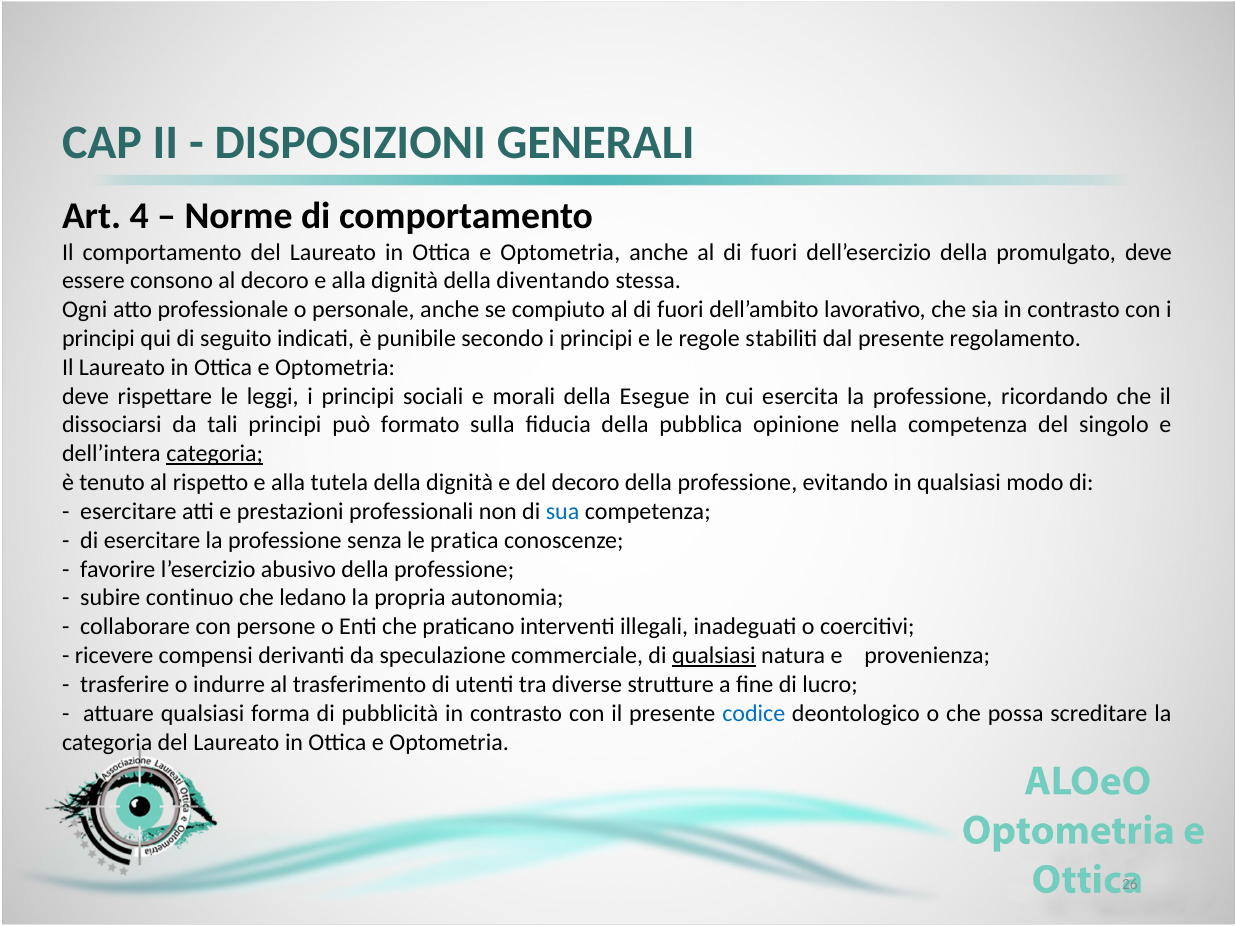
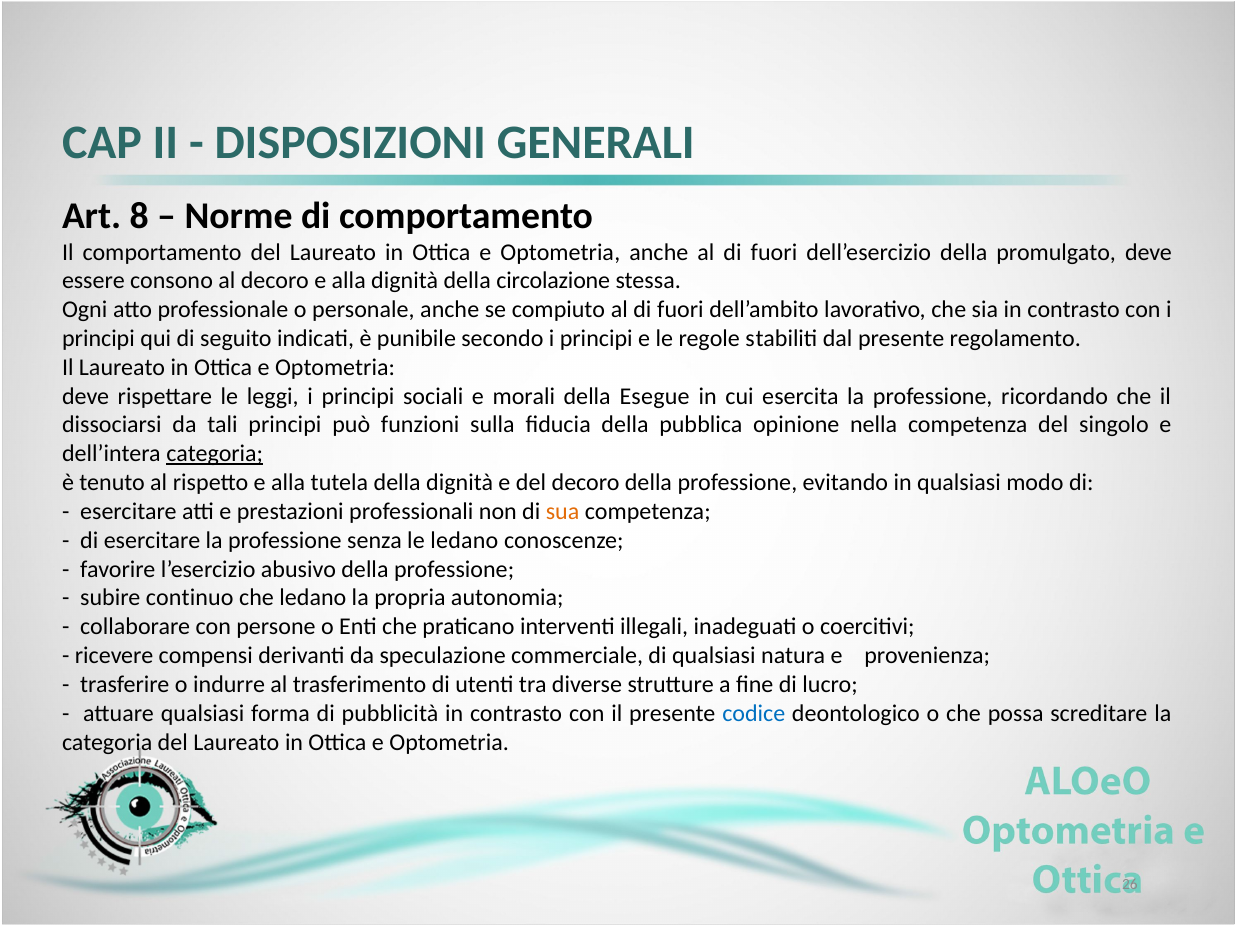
4: 4 -> 8
diventando: diventando -> circolazione
formato: formato -> funzioni
sua colour: blue -> orange
le pratica: pratica -> ledano
qualsiasi at (714, 656) underline: present -> none
